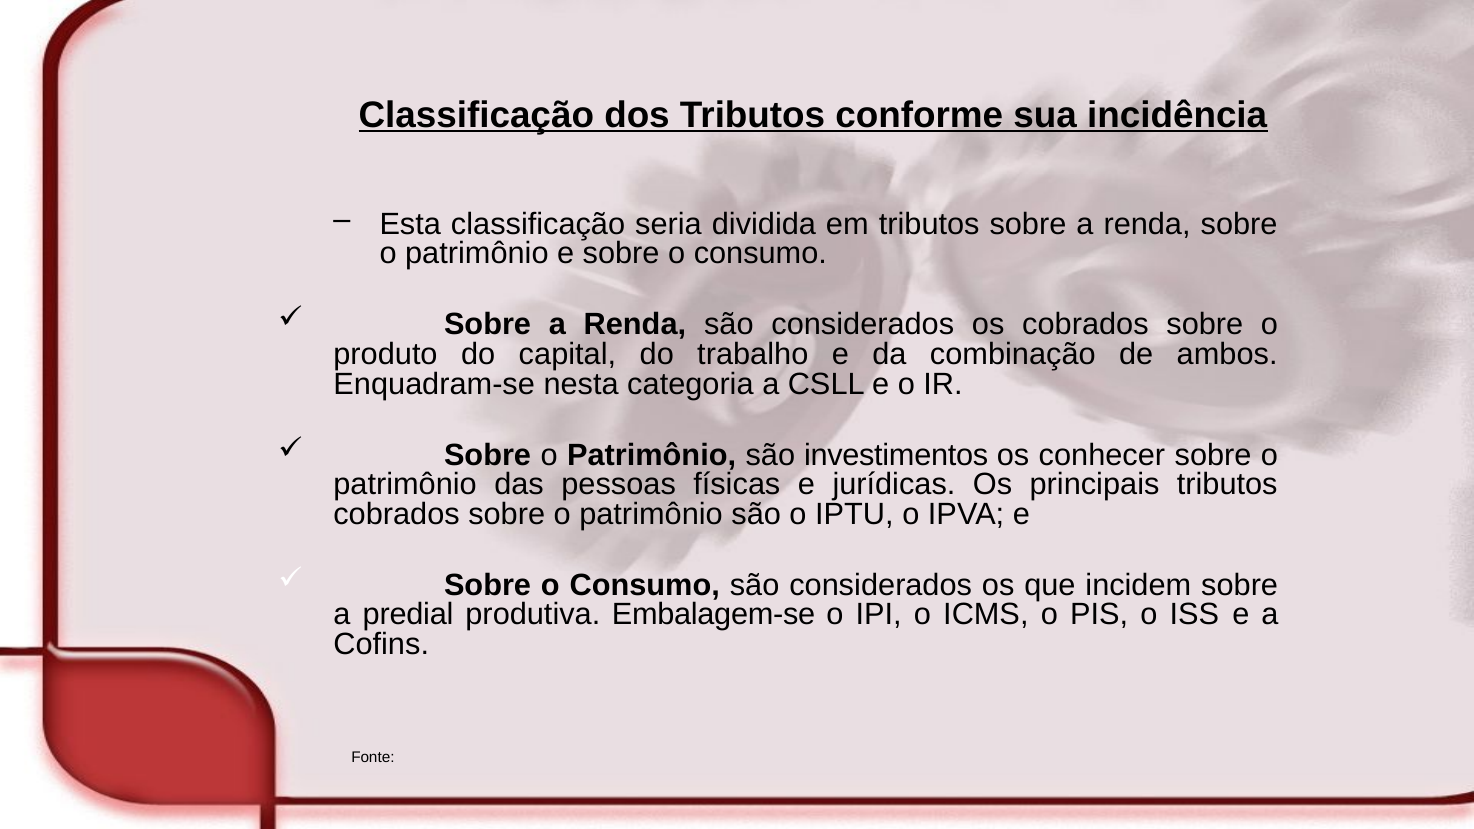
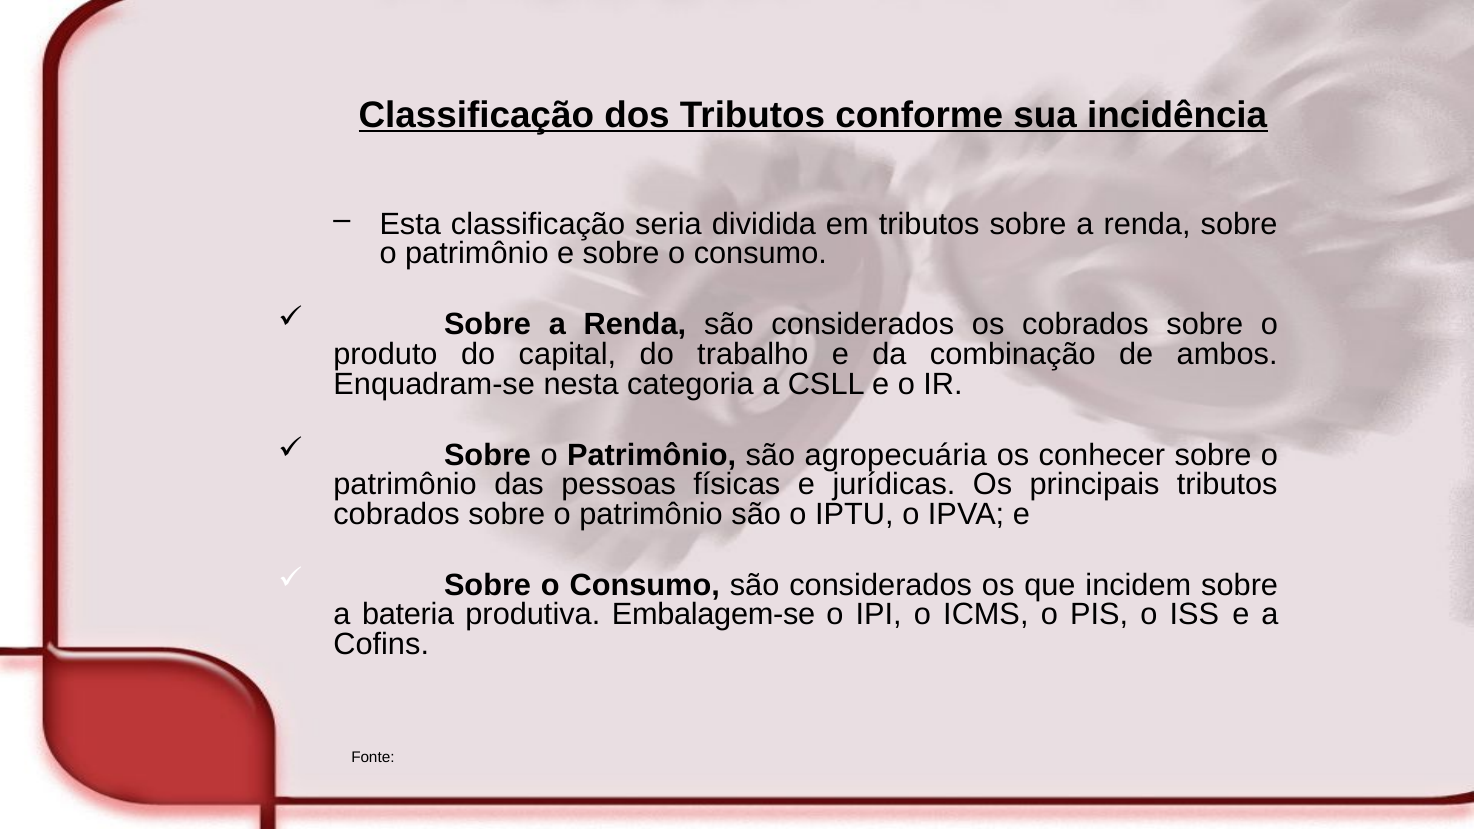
investimentos: investimentos -> agropecuária
predial: predial -> bateria
